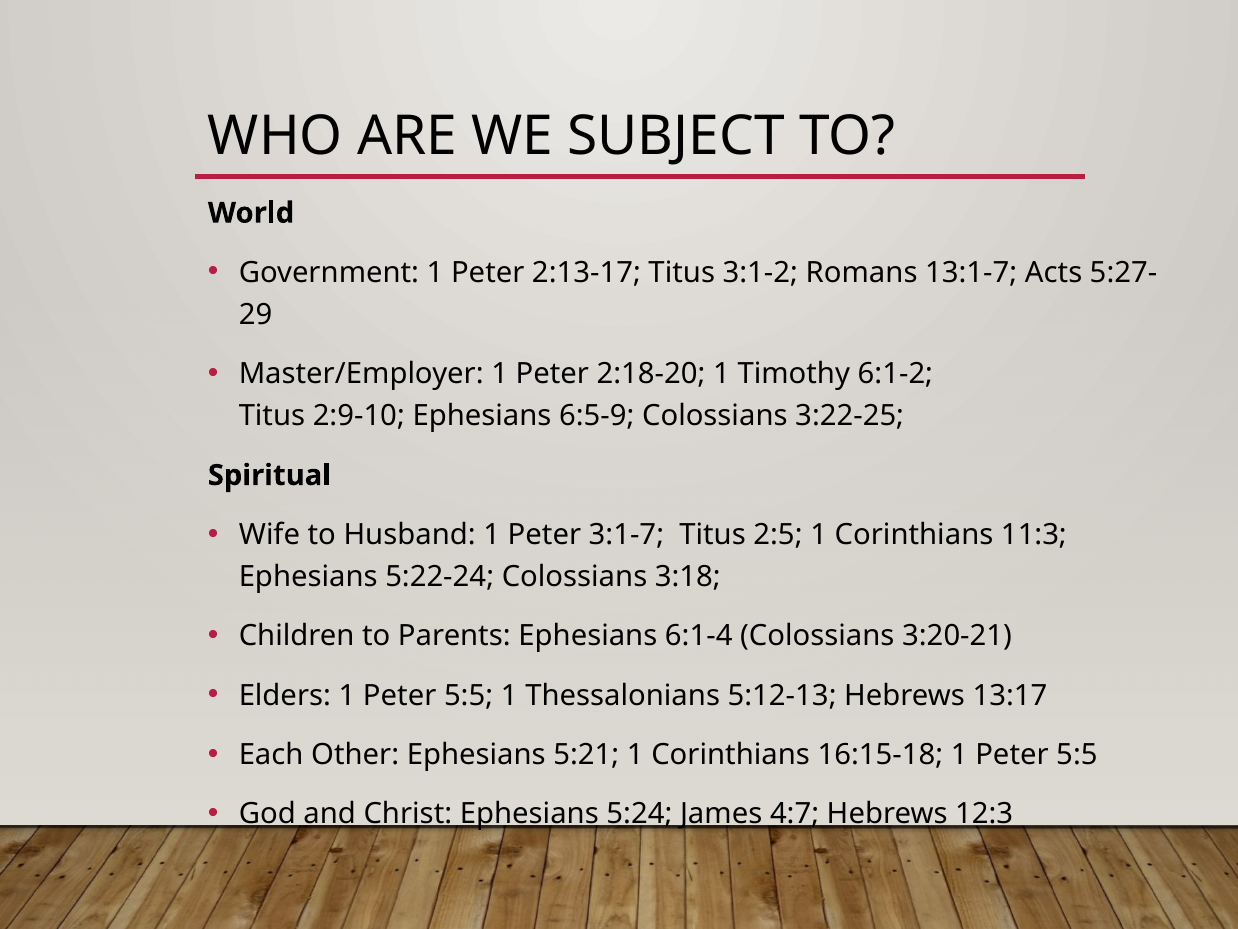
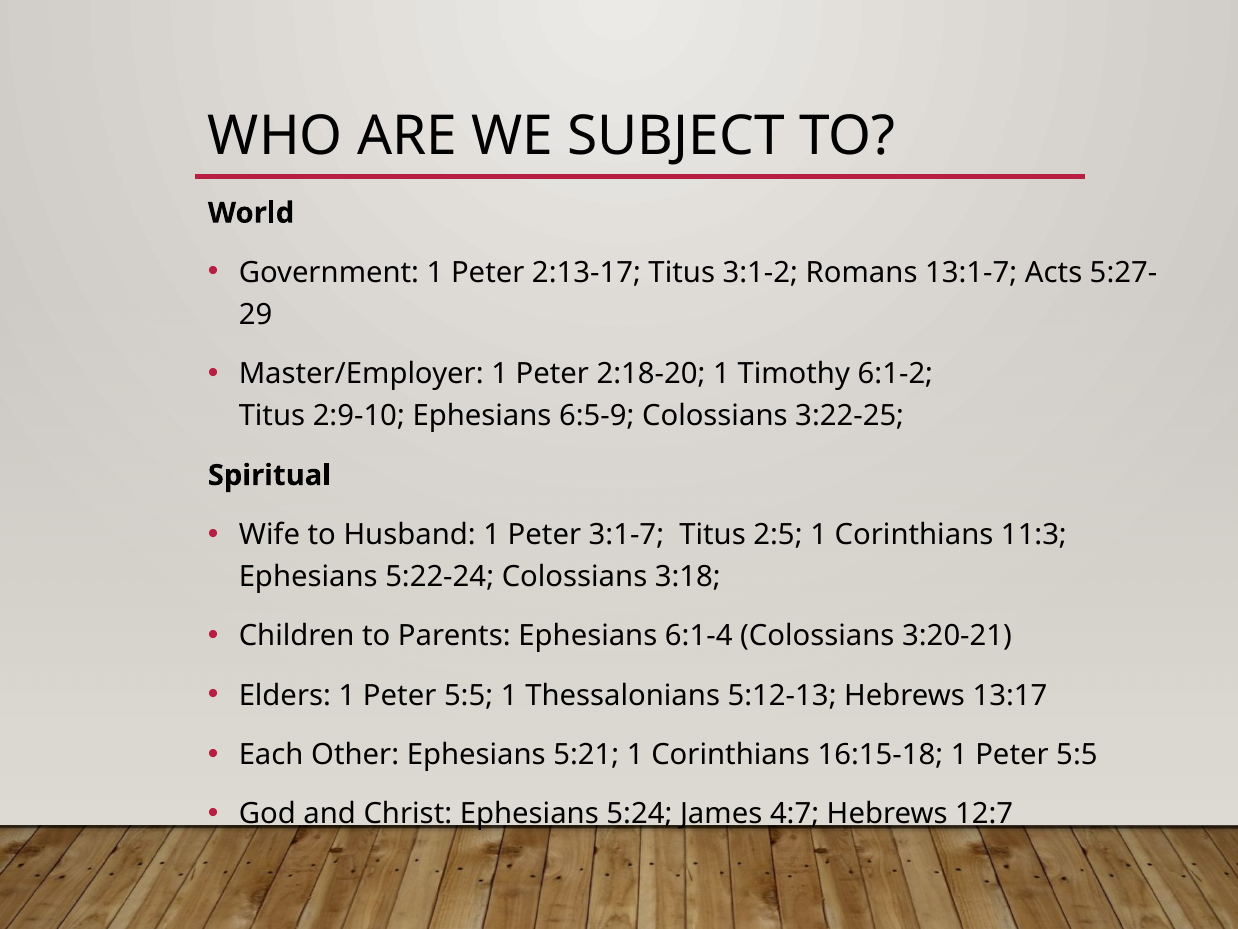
12:3: 12:3 -> 12:7
